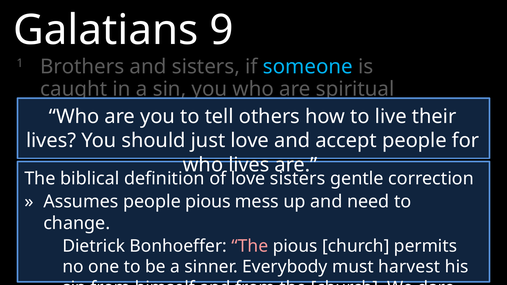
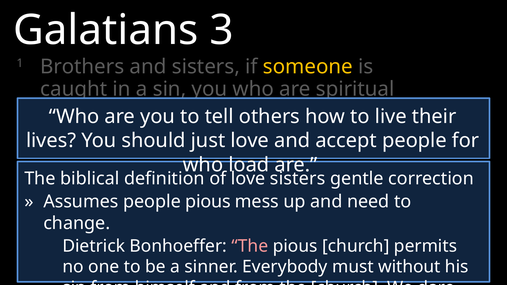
9: 9 -> 3
someone colour: light blue -> yellow
who lives: lives -> load
harvest: harvest -> without
